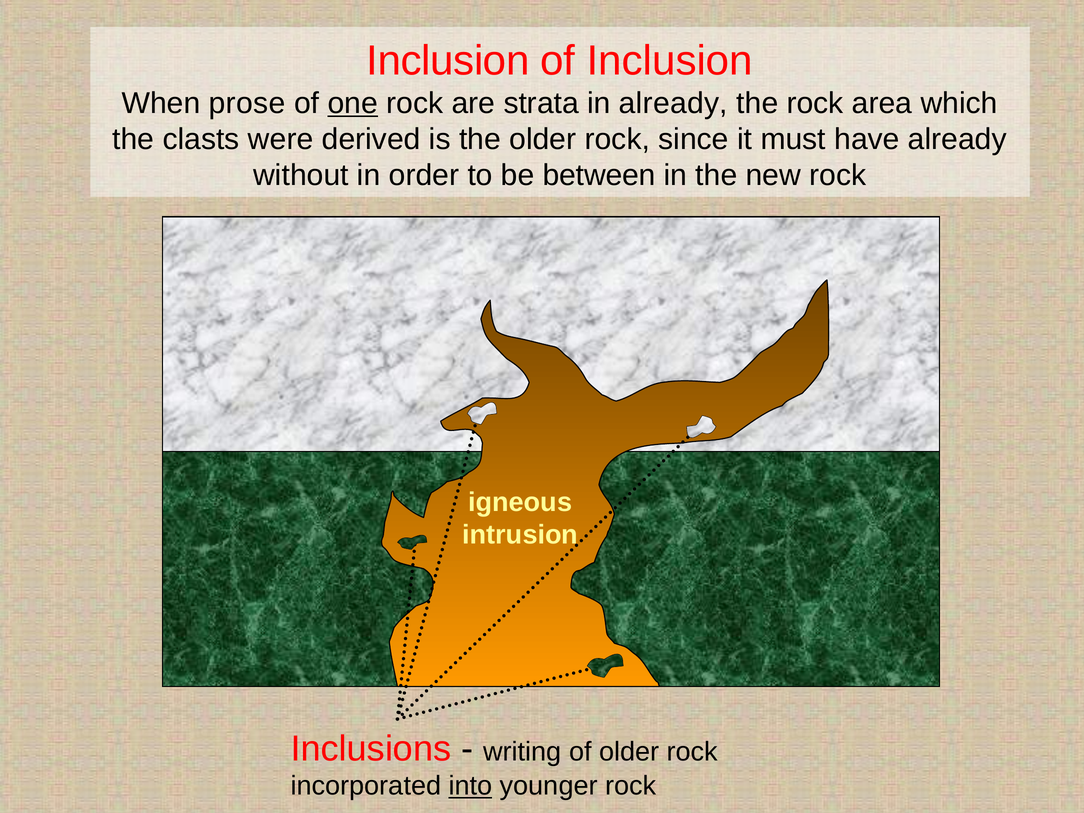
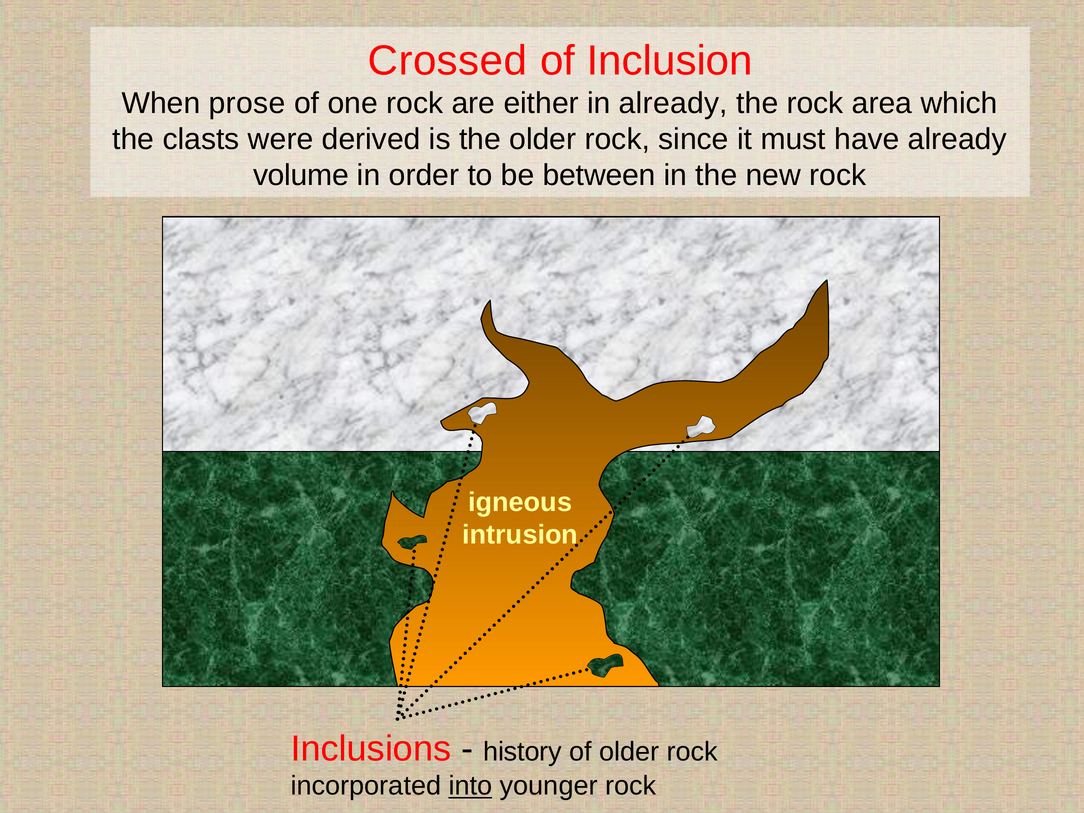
Inclusion at (448, 61): Inclusion -> Crossed
one underline: present -> none
strata: strata -> either
without: without -> volume
writing: writing -> history
